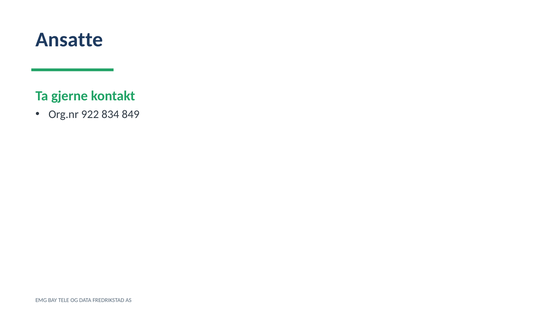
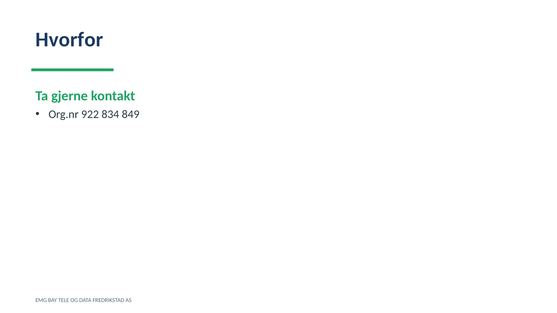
Ansatte: Ansatte -> Hvorfor
